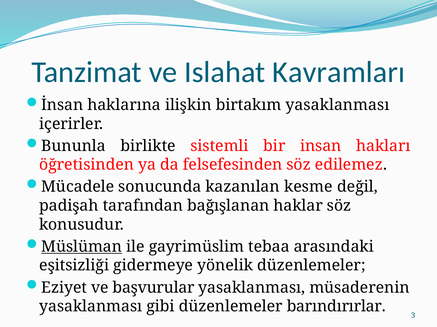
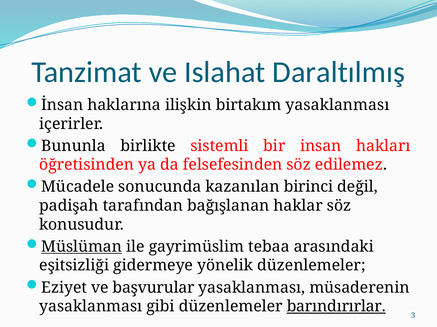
Kavramları: Kavramları -> Daraltılmış
kesme: kesme -> birinci
barındırırlar underline: none -> present
